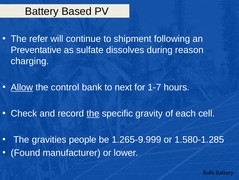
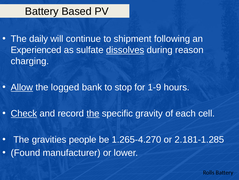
refer: refer -> daily
Preventative: Preventative -> Experienced
dissolves underline: none -> present
control: control -> logged
next: next -> stop
1-7: 1-7 -> 1-9
Check underline: none -> present
1.265-9.999: 1.265-9.999 -> 1.265-4.270
1.580-1.285: 1.580-1.285 -> 2.181-1.285
